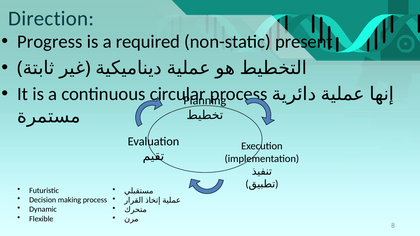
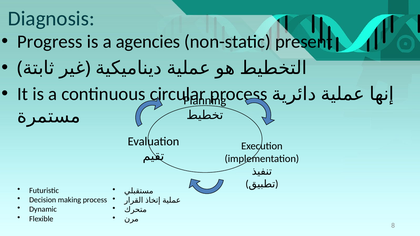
Direction: Direction -> Diagnosis
required: required -> agencies
